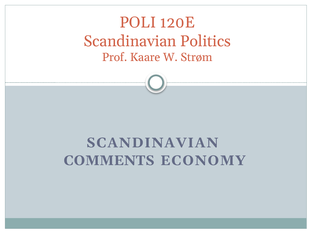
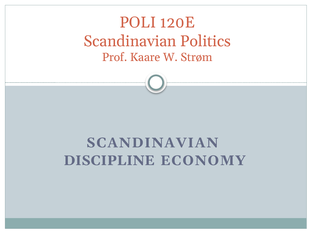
COMMENTS: COMMENTS -> DISCIPLINE
